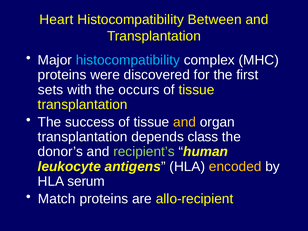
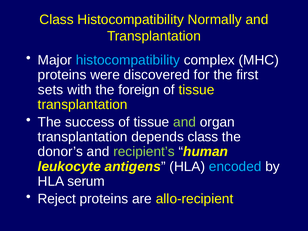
Heart at (56, 20): Heart -> Class
Between: Between -> Normally
occurs: occurs -> foreign
and at (185, 122) colour: yellow -> light green
encoded colour: yellow -> light blue
Match: Match -> Reject
